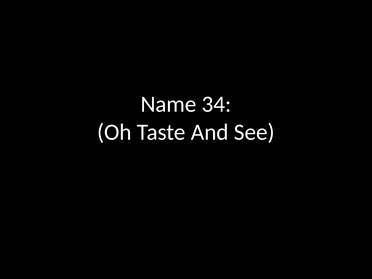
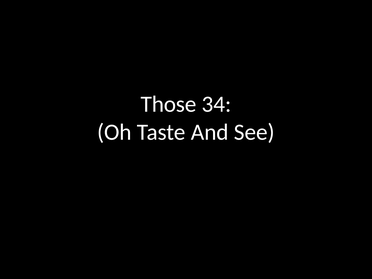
Name: Name -> Those
